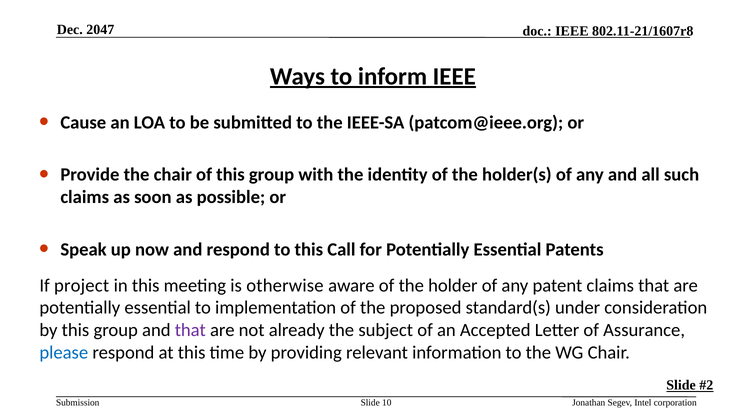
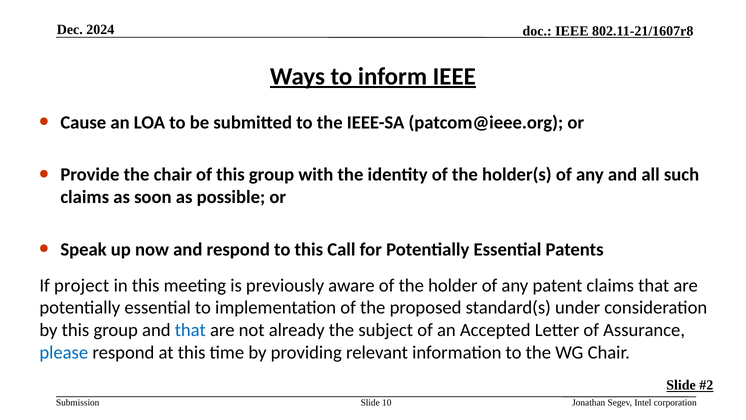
2047: 2047 -> 2024
otherwise: otherwise -> previously
that at (190, 330) colour: purple -> blue
